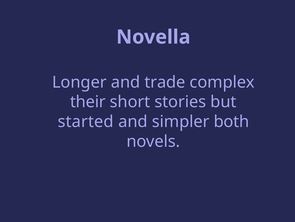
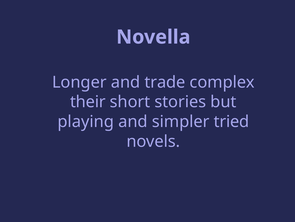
started: started -> playing
both: both -> tried
